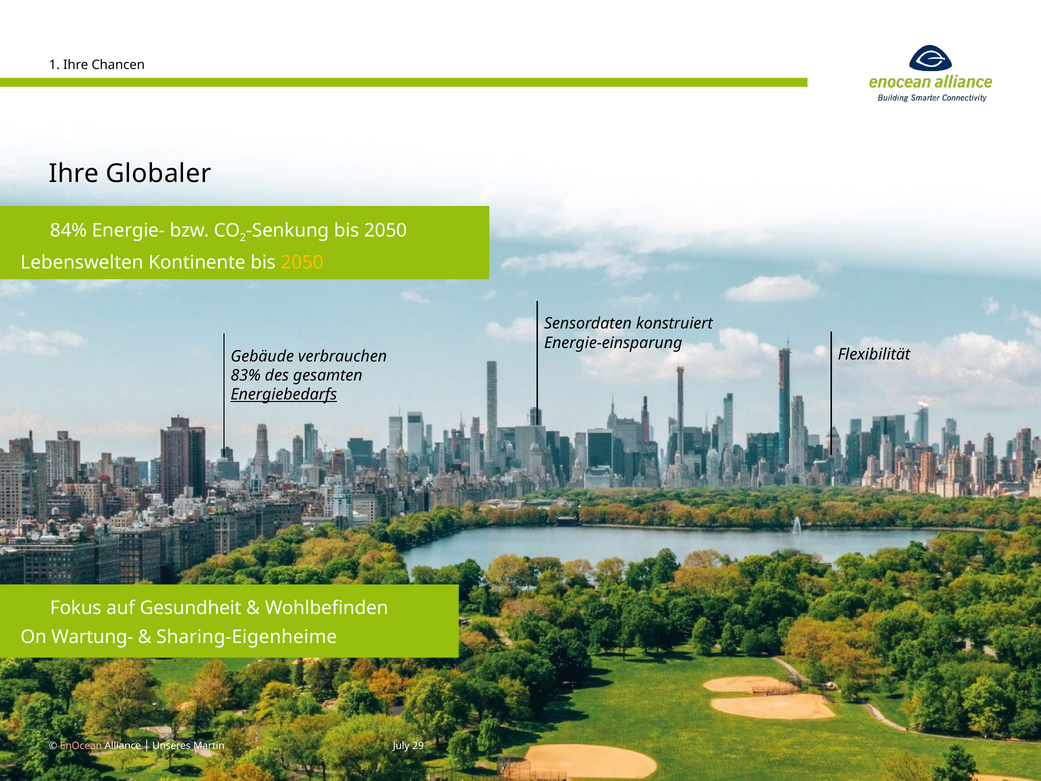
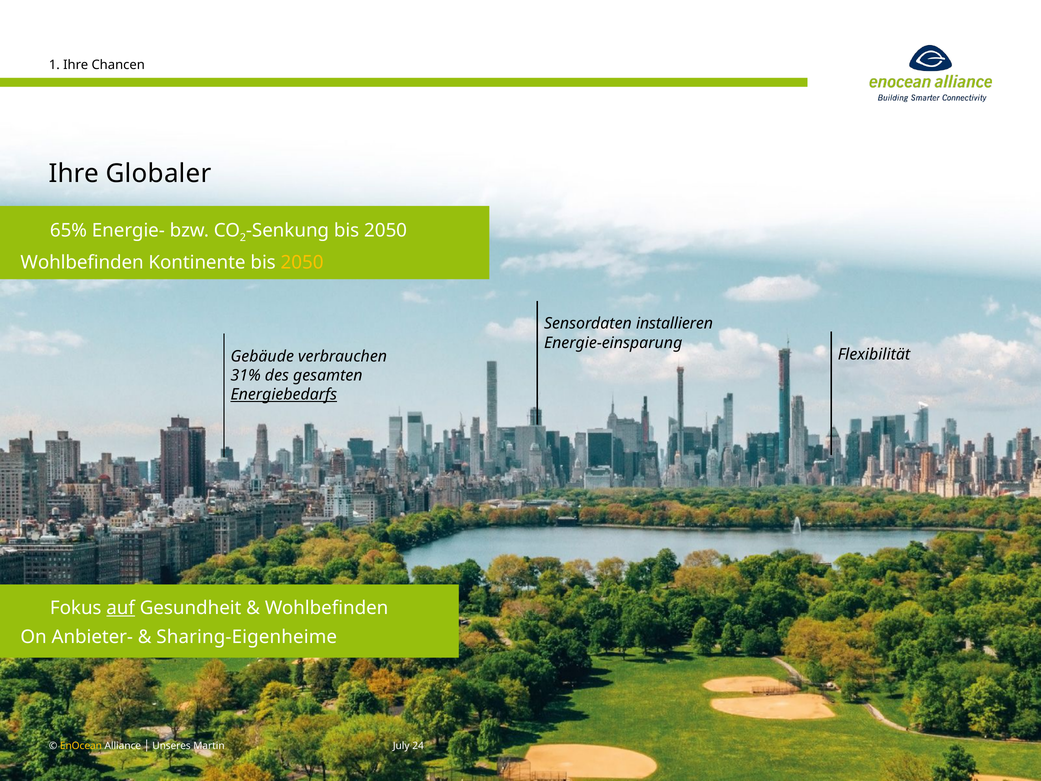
84%: 84% -> 65%
Lebenswelten at (82, 263): Lebenswelten -> Wohlbefinden
konstruiert: konstruiert -> installieren
83%: 83% -> 31%
auf underline: none -> present
Wartung-: Wartung- -> Anbieter-
EnOcean colour: pink -> yellow
29: 29 -> 24
